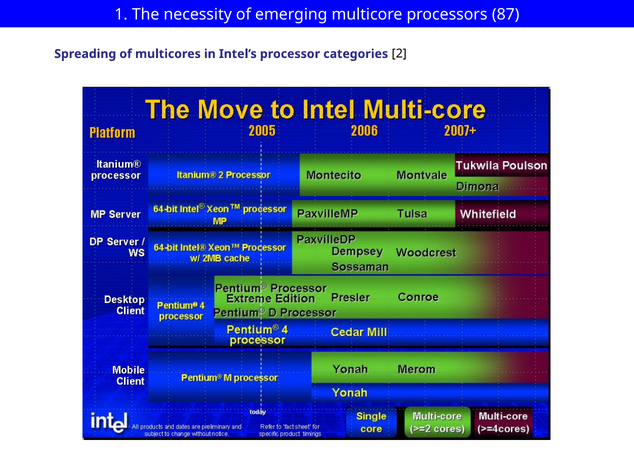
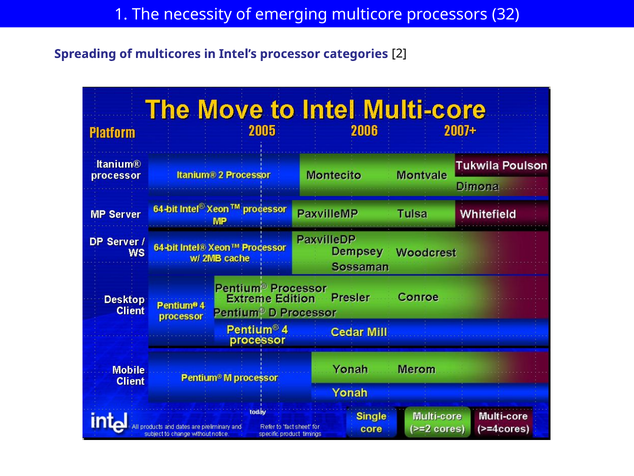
87: 87 -> 32
